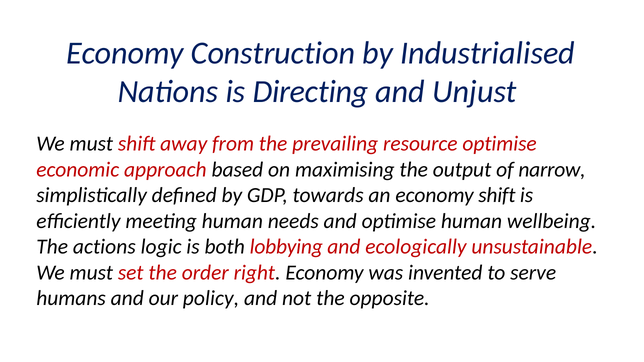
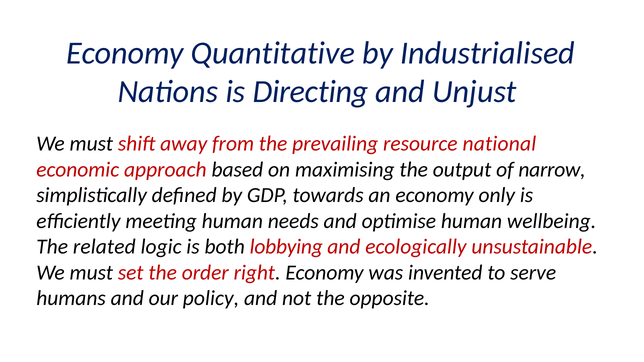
Construction: Construction -> Quantitative
resource optimise: optimise -> national
economy shift: shift -> only
actions: actions -> related
